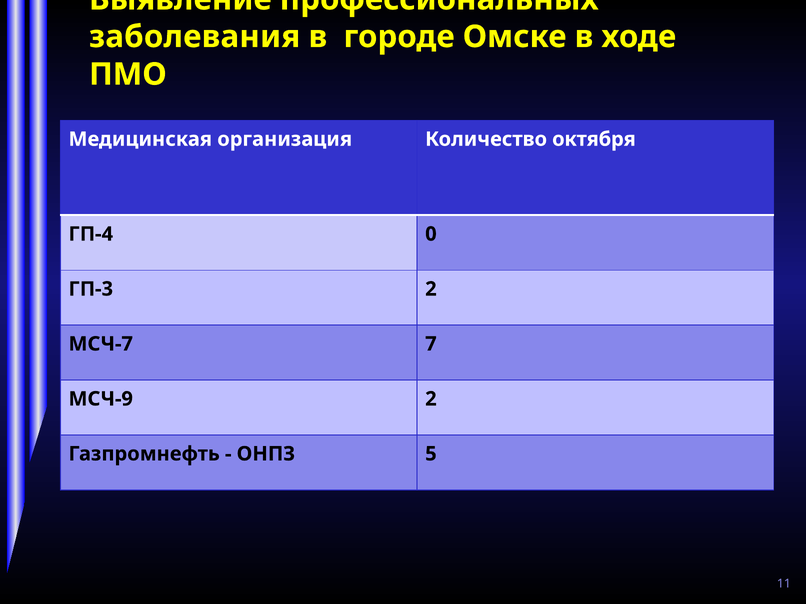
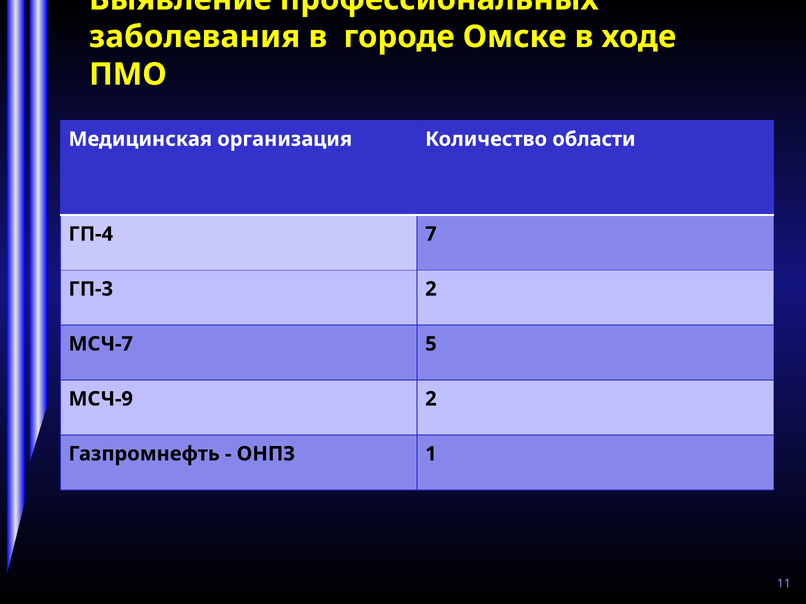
октября: октября -> области
0: 0 -> 7
7: 7 -> 5
5: 5 -> 1
